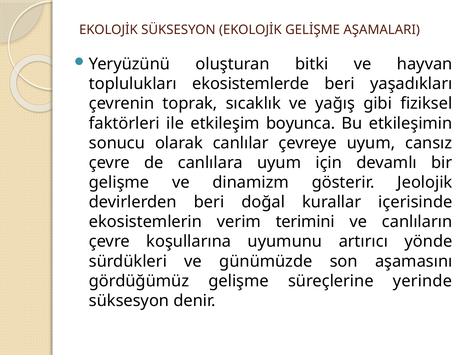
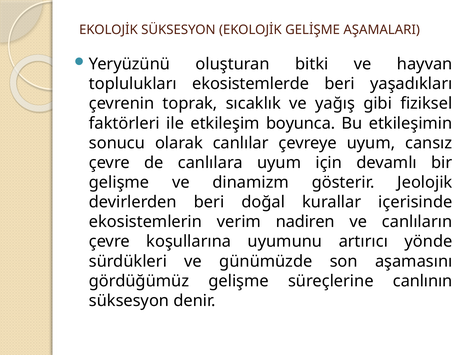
terimini: terimini -> nadiren
yerinde: yerinde -> canlının
